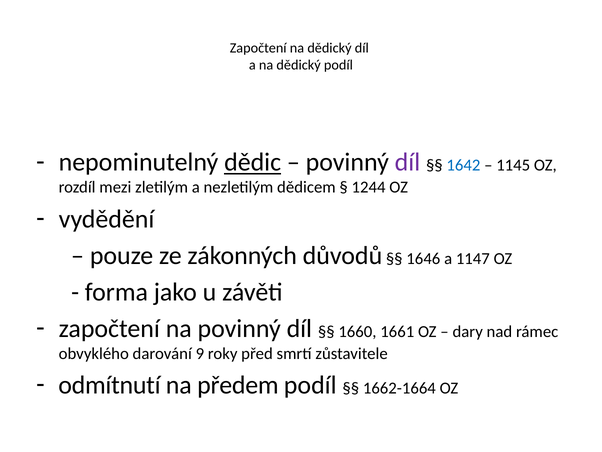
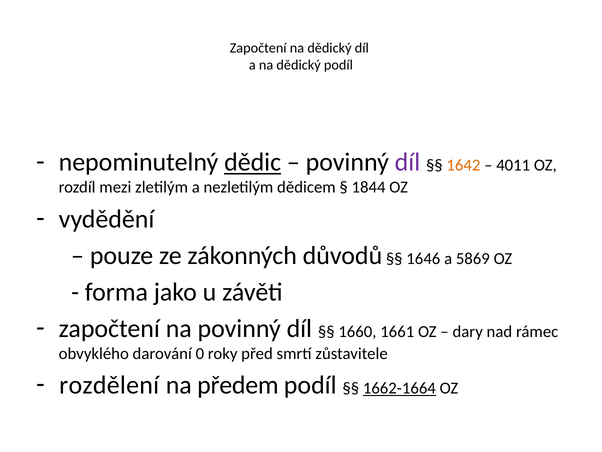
1642 colour: blue -> orange
1145: 1145 -> 4011
1244: 1244 -> 1844
1147: 1147 -> 5869
9: 9 -> 0
odmítnutí: odmítnutí -> rozdělení
1662-1664 underline: none -> present
